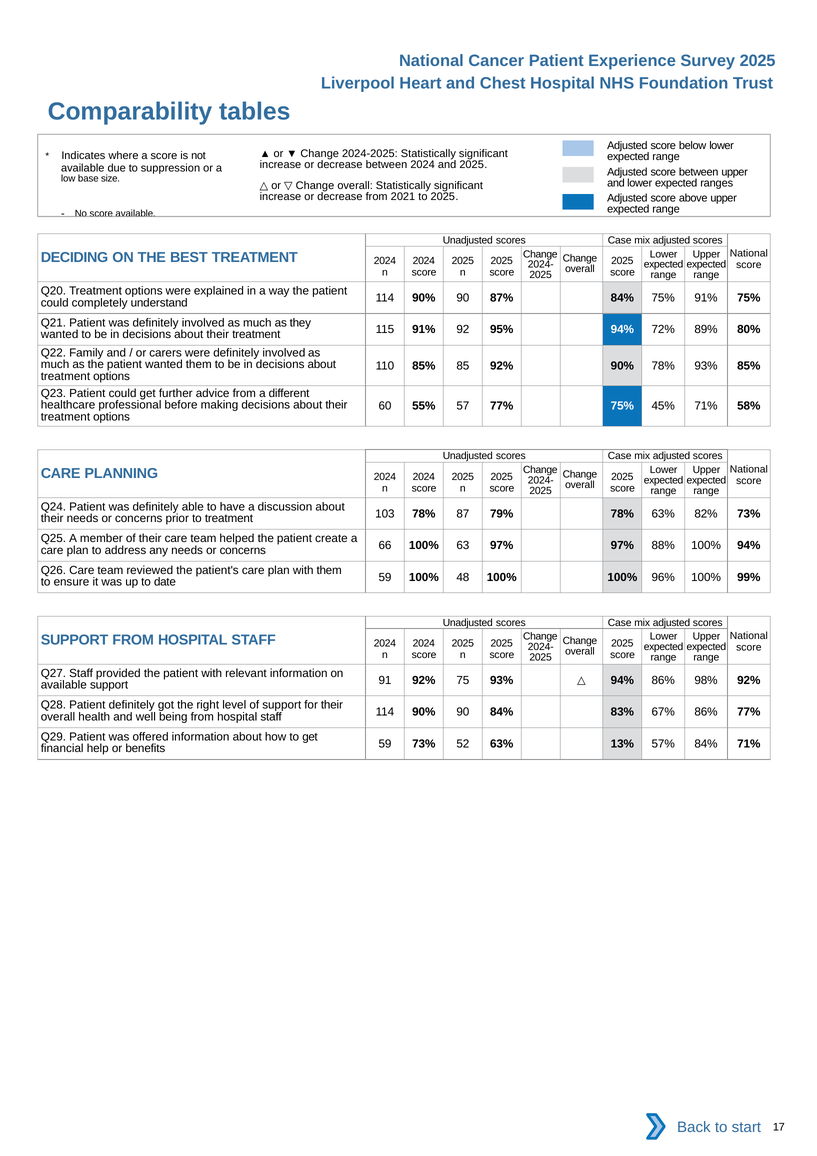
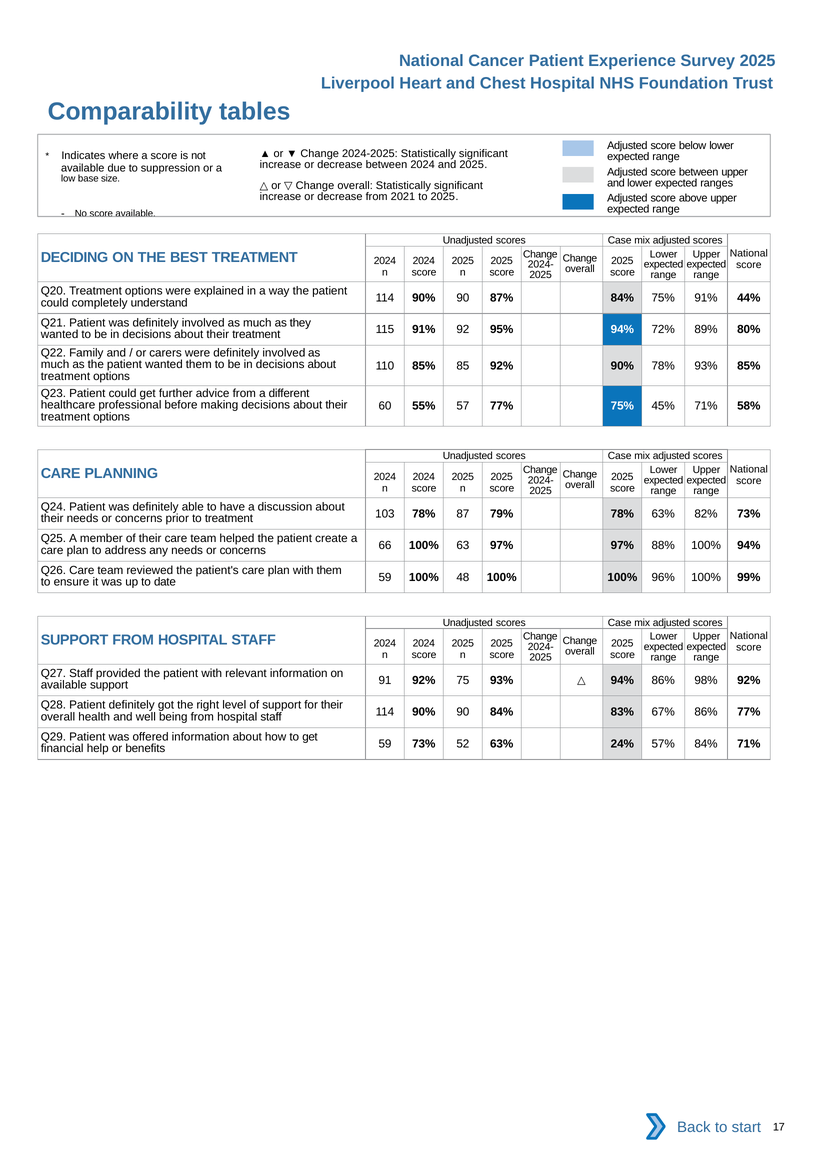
91% 75%: 75% -> 44%
13%: 13% -> 24%
